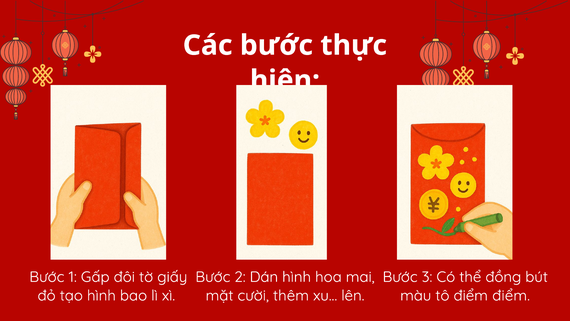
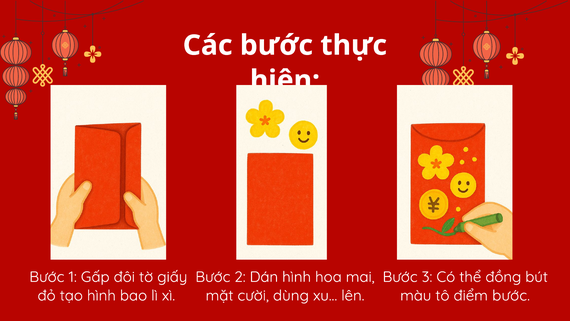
thêm: thêm -> dùng
điểm điểm: điểm -> bước
